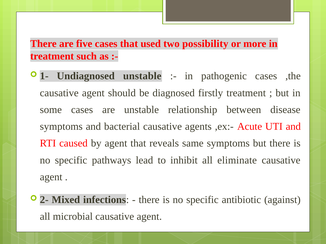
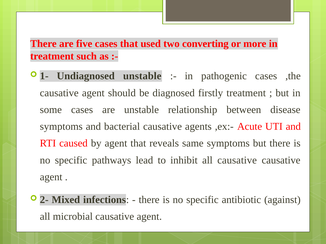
possibility: possibility -> converting
all eliminate: eliminate -> causative
